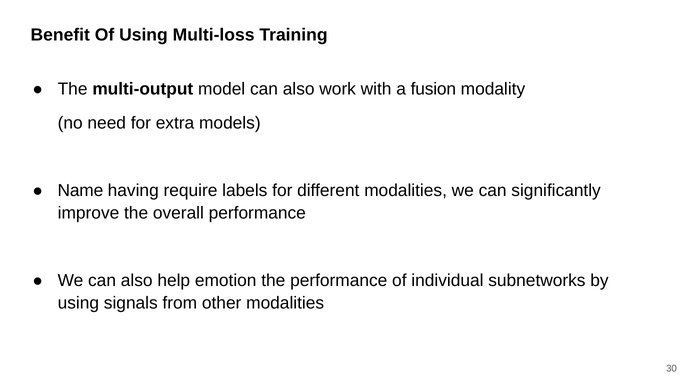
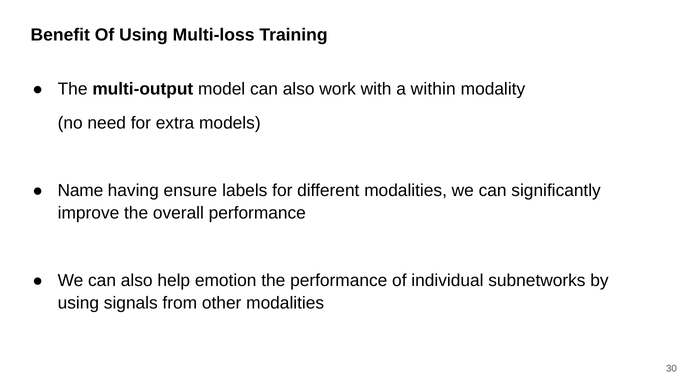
fusion: fusion -> within
require: require -> ensure
